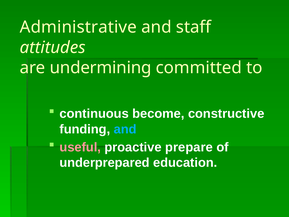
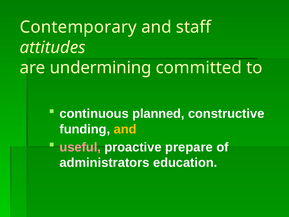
Administrative: Administrative -> Contemporary
become: become -> planned
and at (125, 129) colour: light blue -> yellow
underprepared: underprepared -> administrators
